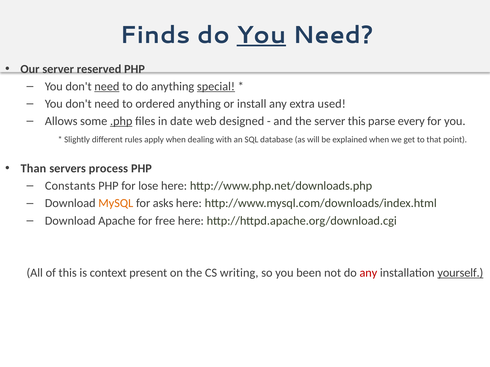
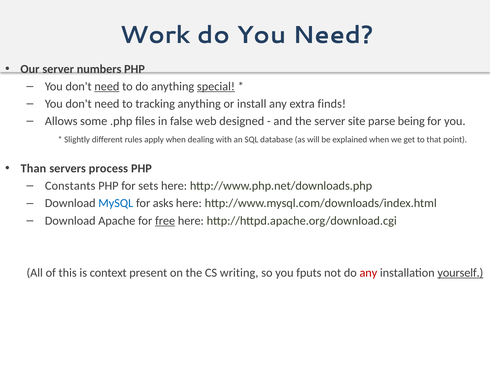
Finds: Finds -> Work
You at (261, 35) underline: present -> none
reserved: reserved -> numbers
ordered: ordered -> tracking
used: used -> finds
.php underline: present -> none
date: date -> false
server this: this -> site
every: every -> being
lose: lose -> sets
MySQL colour: orange -> blue
free underline: none -> present
been: been -> fputs
